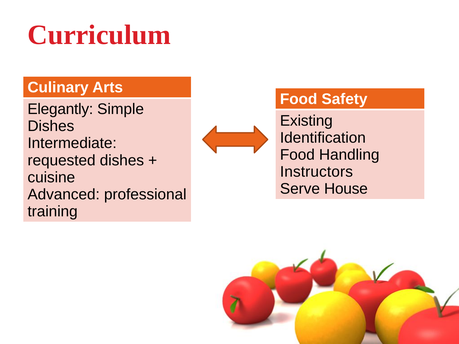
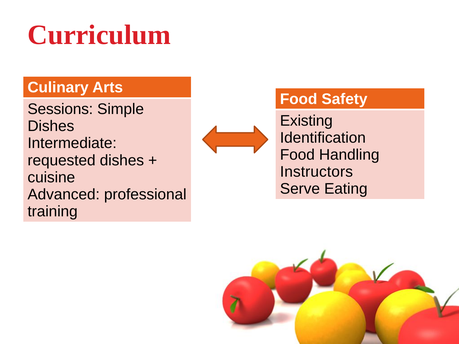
Elegantly: Elegantly -> Sessions
House: House -> Eating
